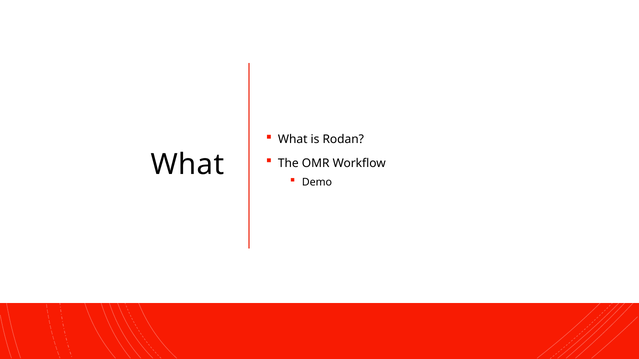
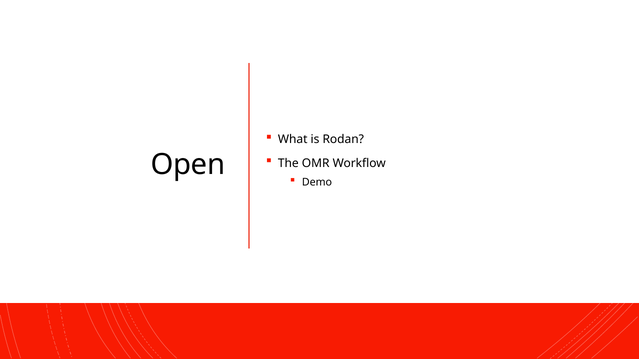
What at (188, 165): What -> Open
